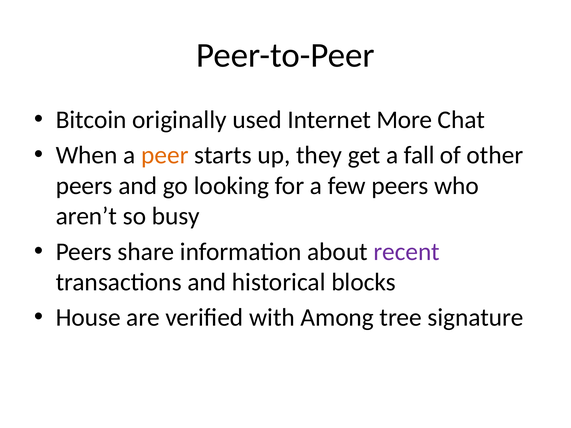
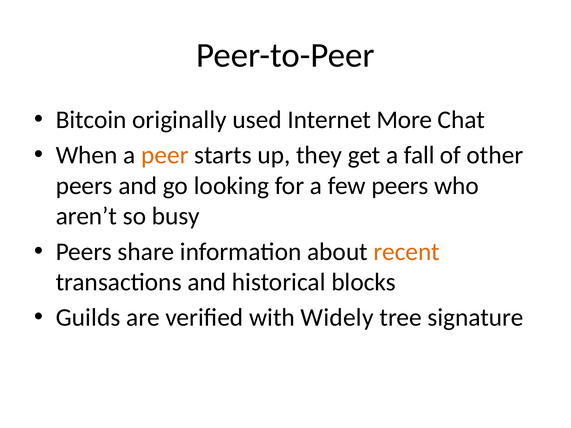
recent colour: purple -> orange
House: House -> Guilds
Among: Among -> Widely
